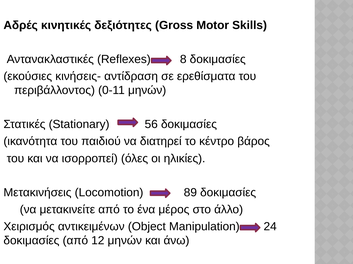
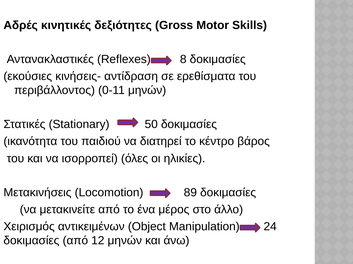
56: 56 -> 50
